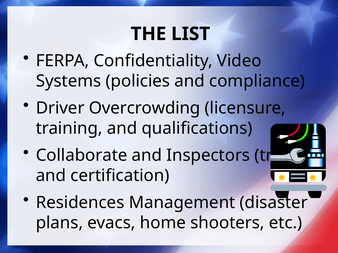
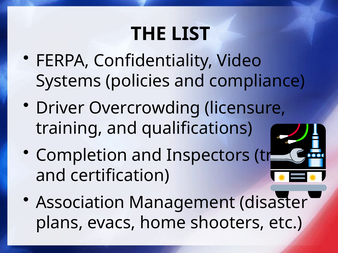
Collaborate: Collaborate -> Completion
Residences: Residences -> Association
